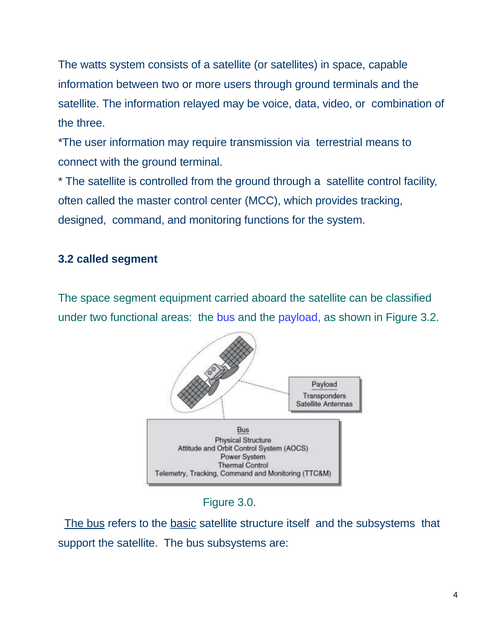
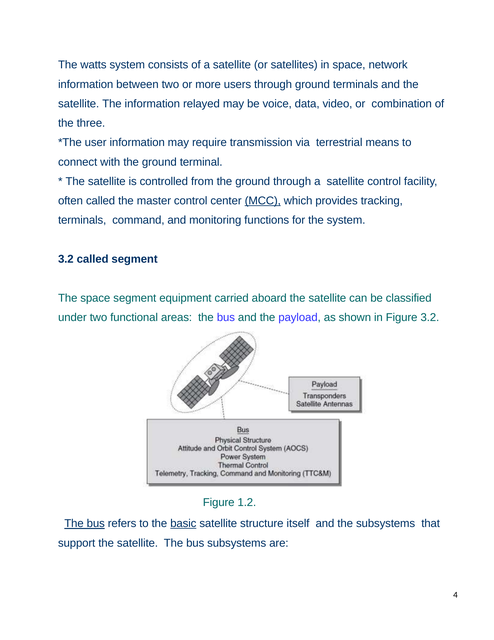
capable: capable -> network
MCC underline: none -> present
designed at (82, 220): designed -> terminals
3.0: 3.0 -> 1.2
